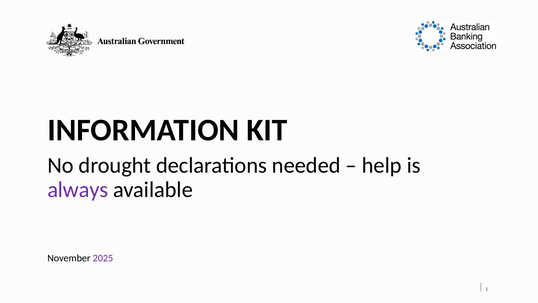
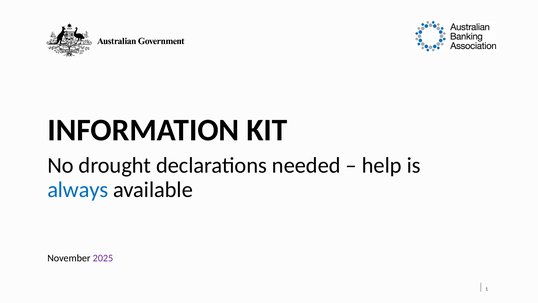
always colour: purple -> blue
